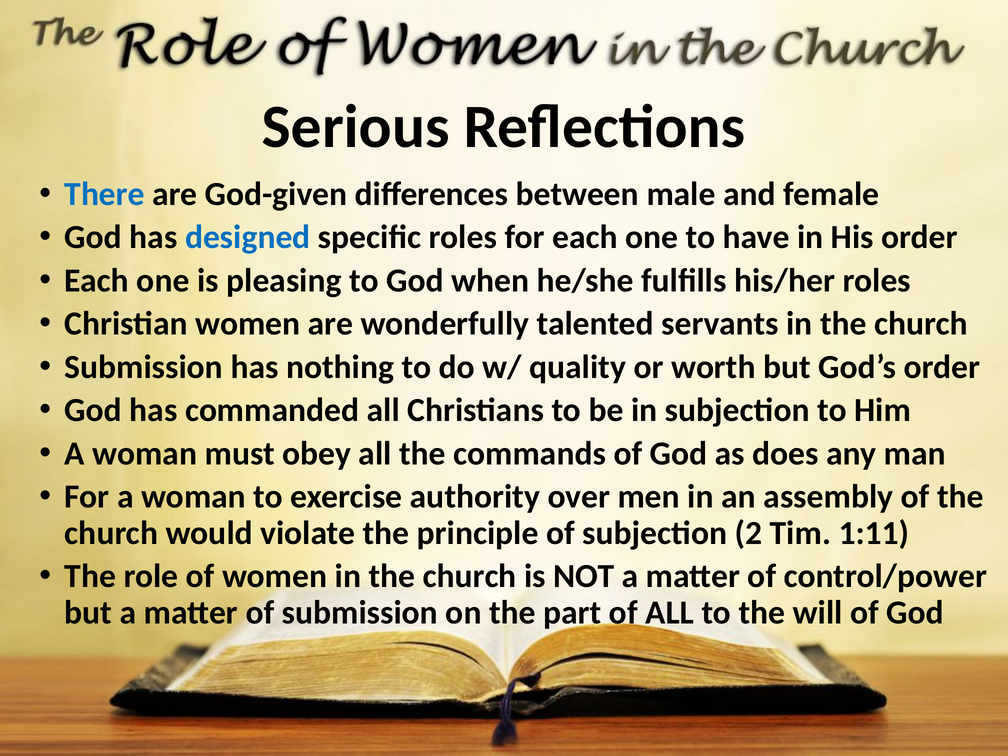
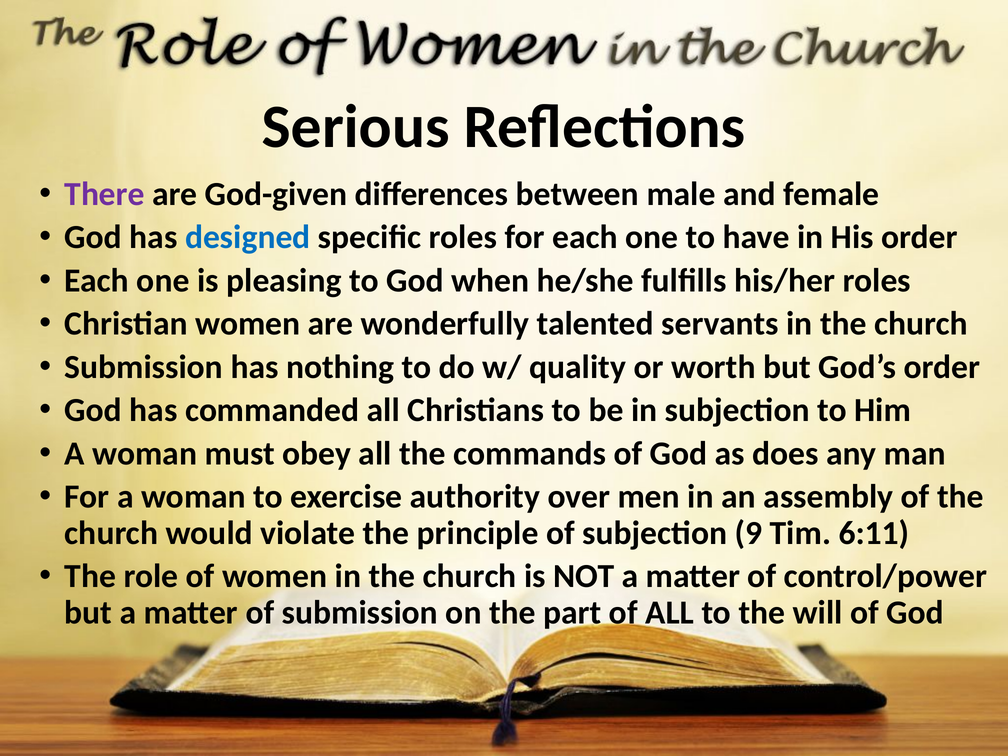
There colour: blue -> purple
2: 2 -> 9
1:11: 1:11 -> 6:11
